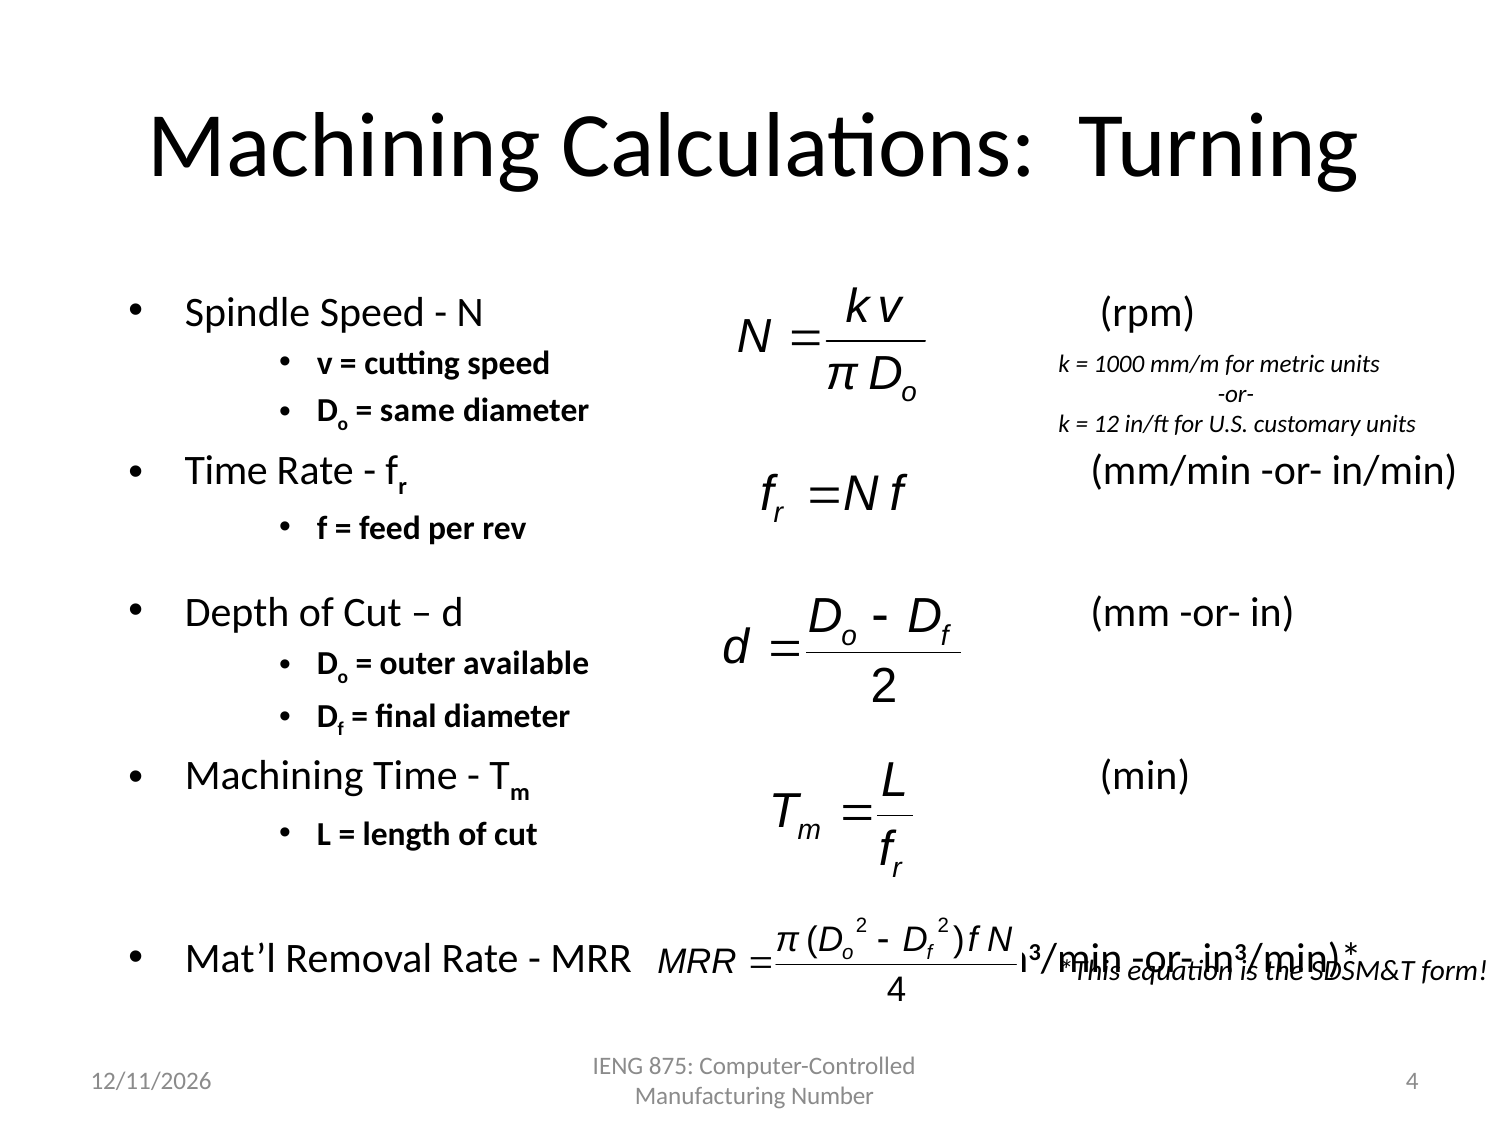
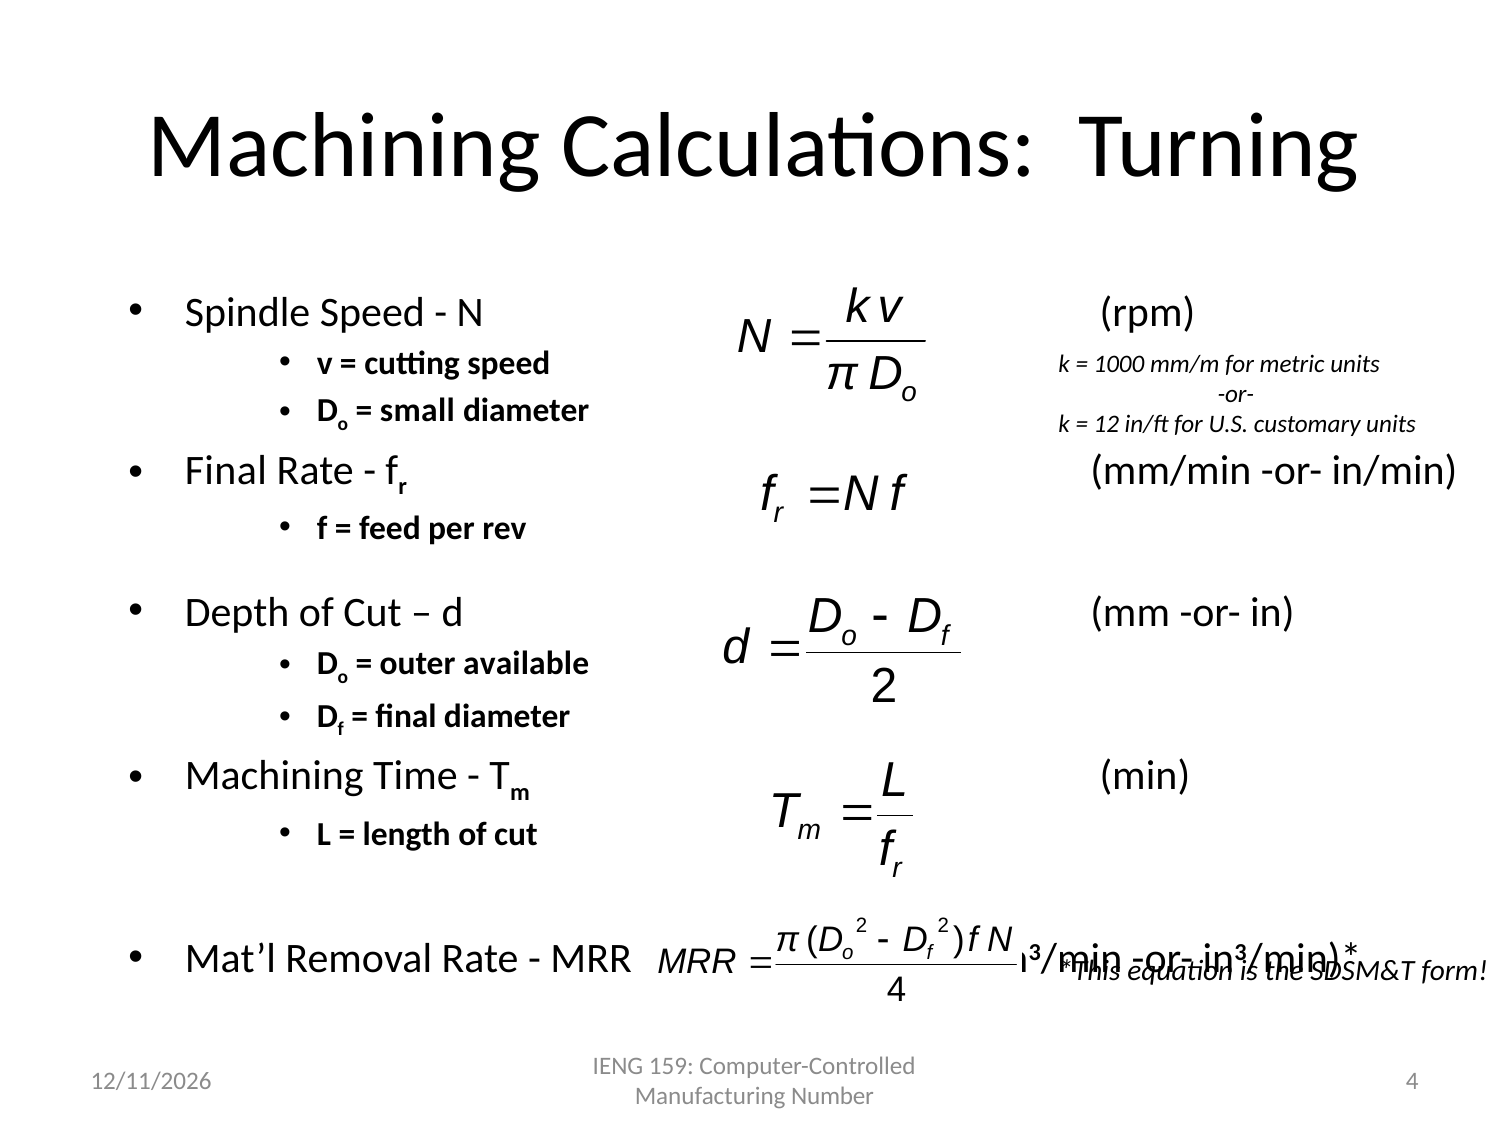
same: same -> small
Time at (226, 470): Time -> Final
875: 875 -> 159
